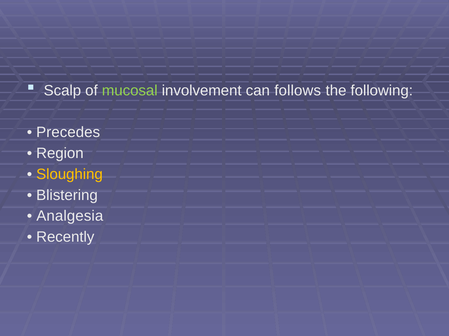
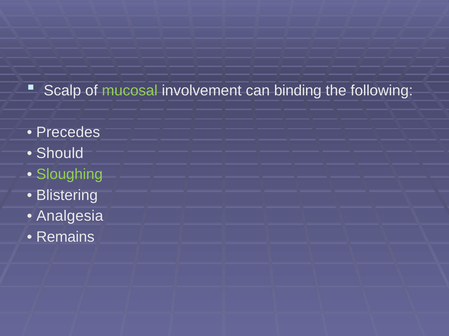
follows: follows -> binding
Region: Region -> Should
Sloughing colour: yellow -> light green
Recently: Recently -> Remains
